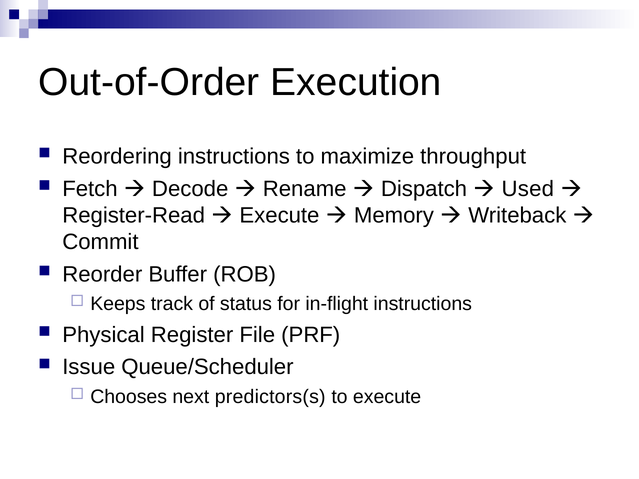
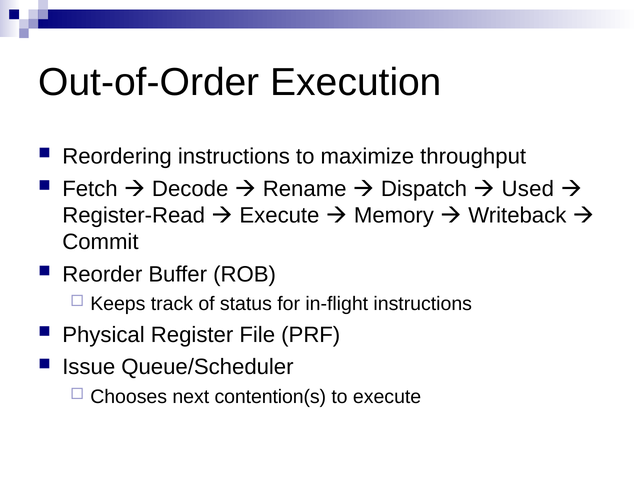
predictors(s: predictors(s -> contention(s
